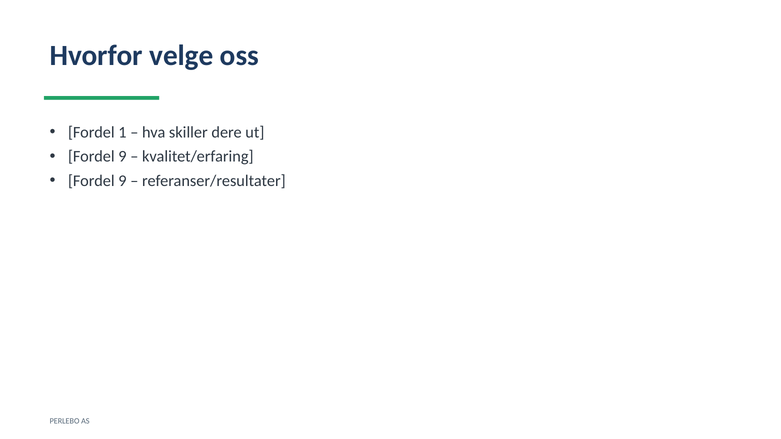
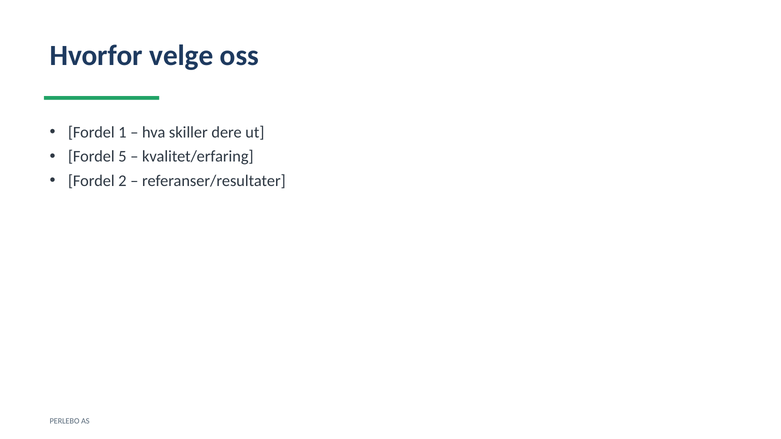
9 at (122, 157): 9 -> 5
9 at (122, 181): 9 -> 2
